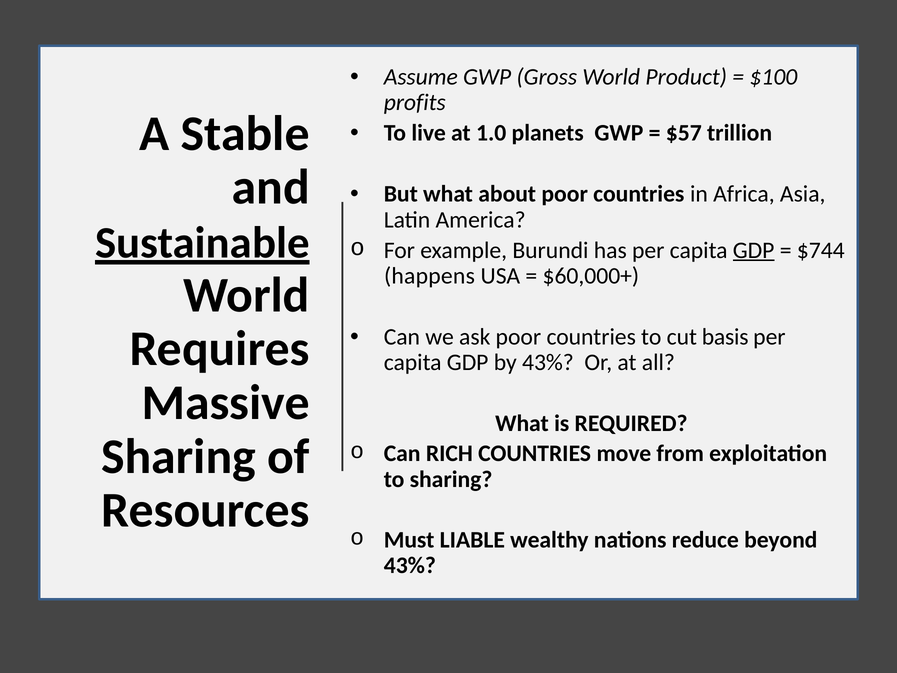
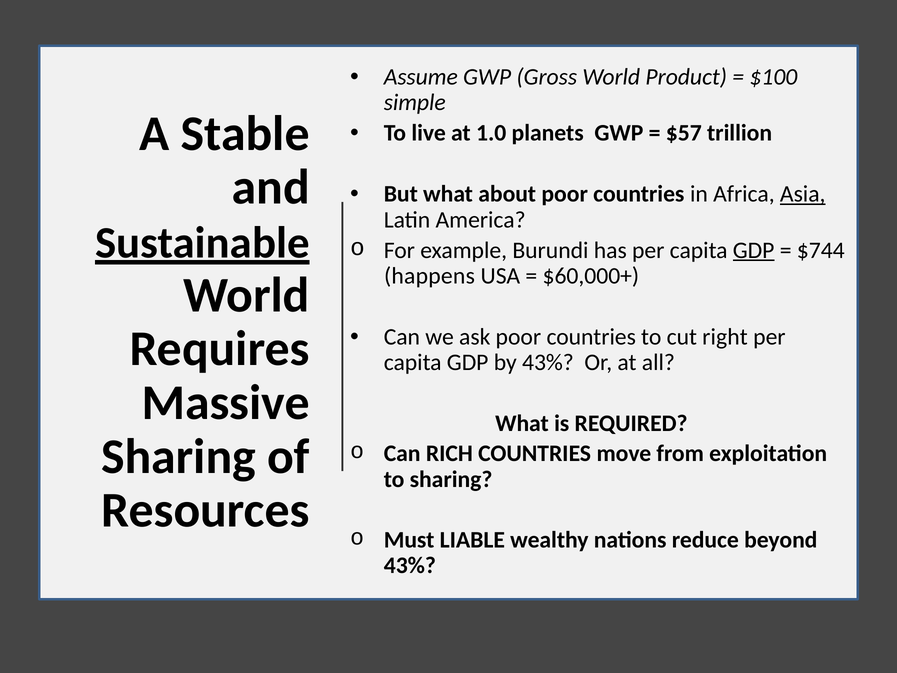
profits: profits -> simple
Asia underline: none -> present
basis: basis -> right
